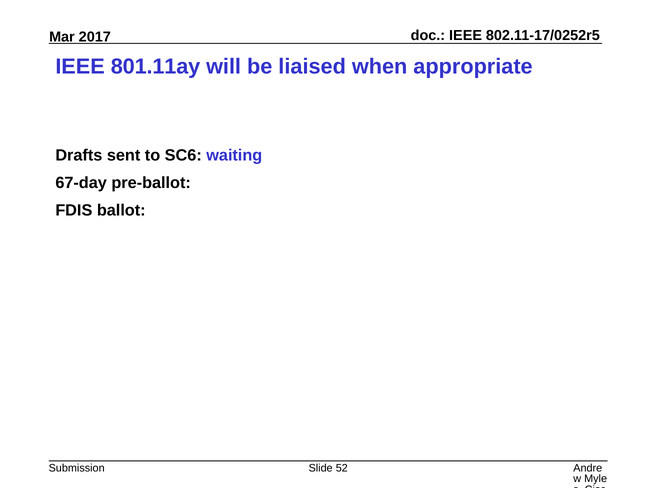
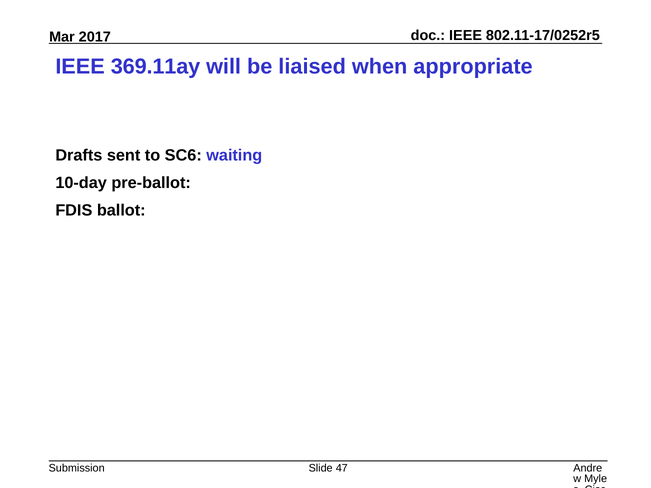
801.11ay: 801.11ay -> 369.11ay
67-day: 67-day -> 10-day
52: 52 -> 47
